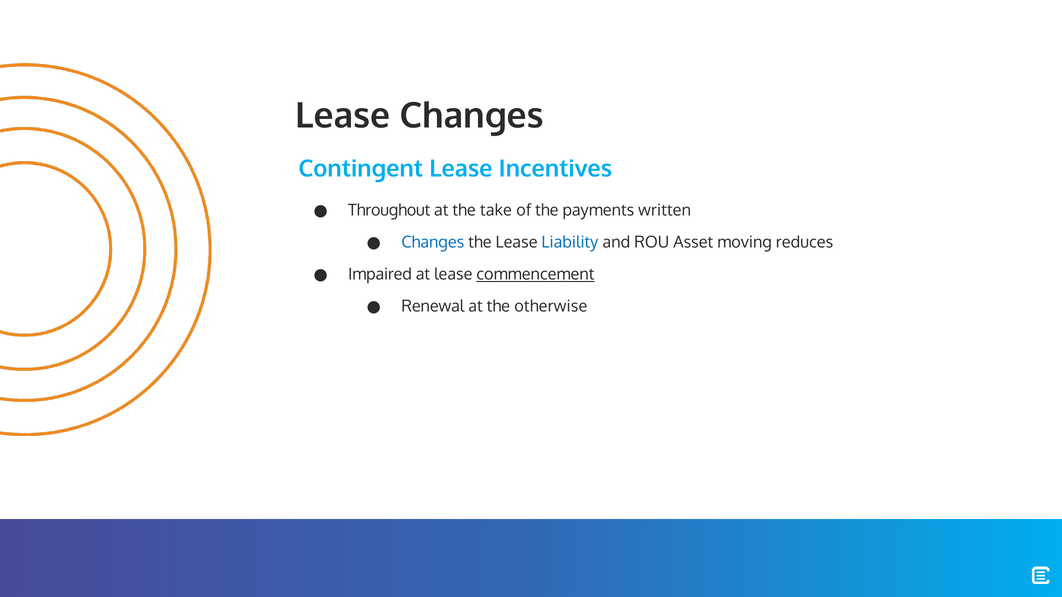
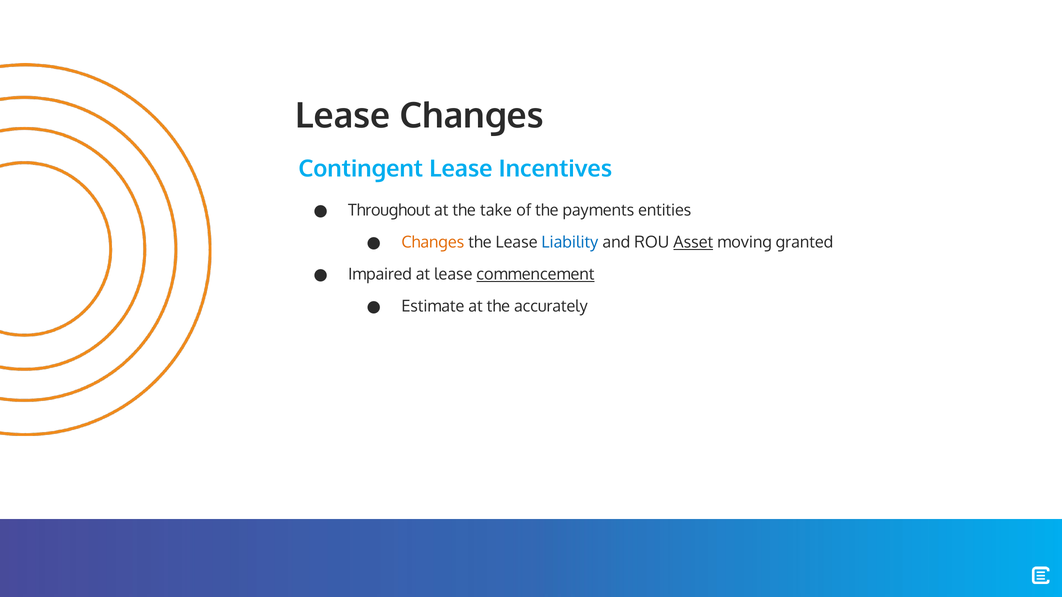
written: written -> entities
Changes at (433, 243) colour: blue -> orange
Asset underline: none -> present
reduces: reduces -> granted
Renewal: Renewal -> Estimate
otherwise: otherwise -> accurately
